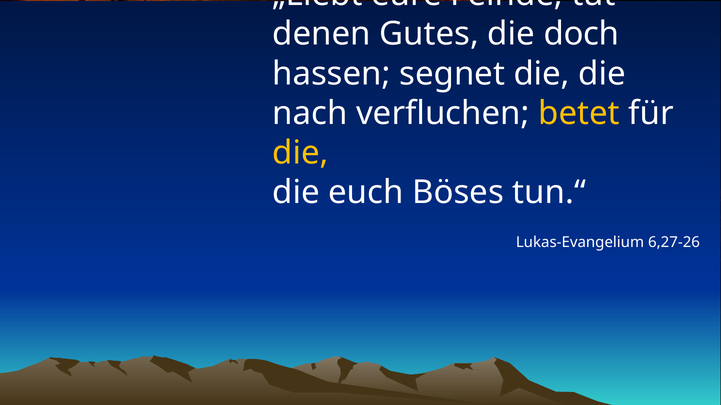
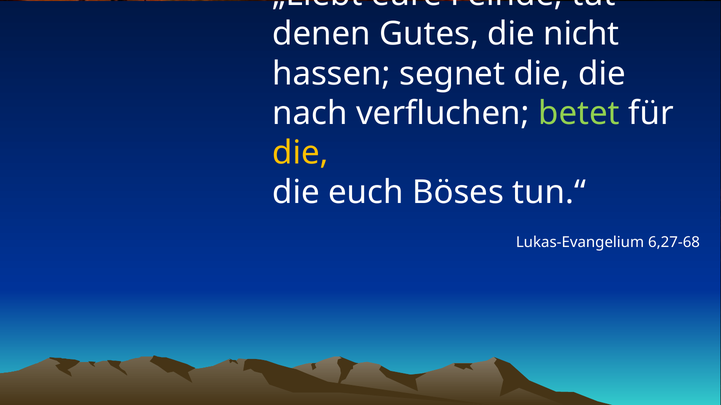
doch: doch -> nicht
betet colour: yellow -> light green
6,27-26: 6,27-26 -> 6,27-68
